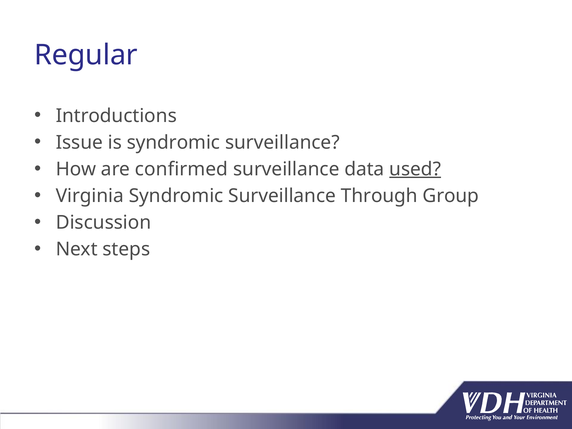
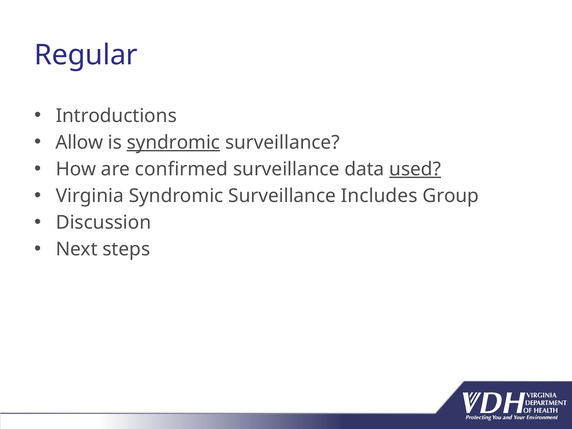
Issue: Issue -> Allow
syndromic at (173, 142) underline: none -> present
Through: Through -> Includes
